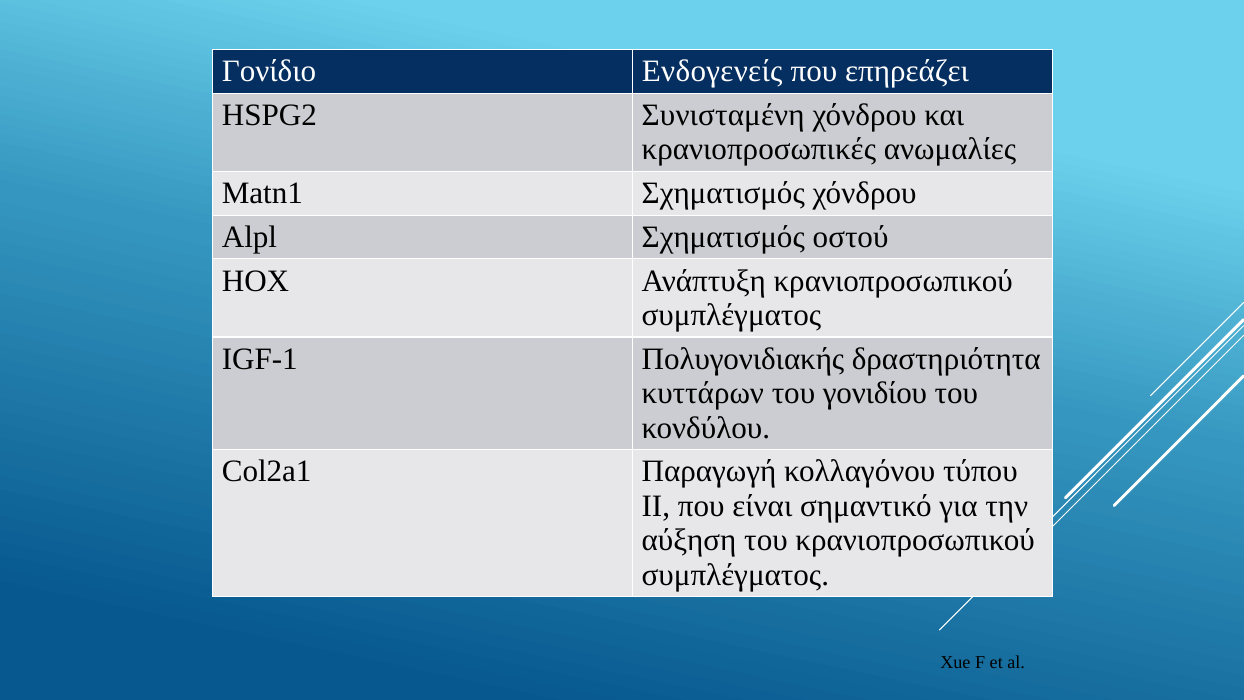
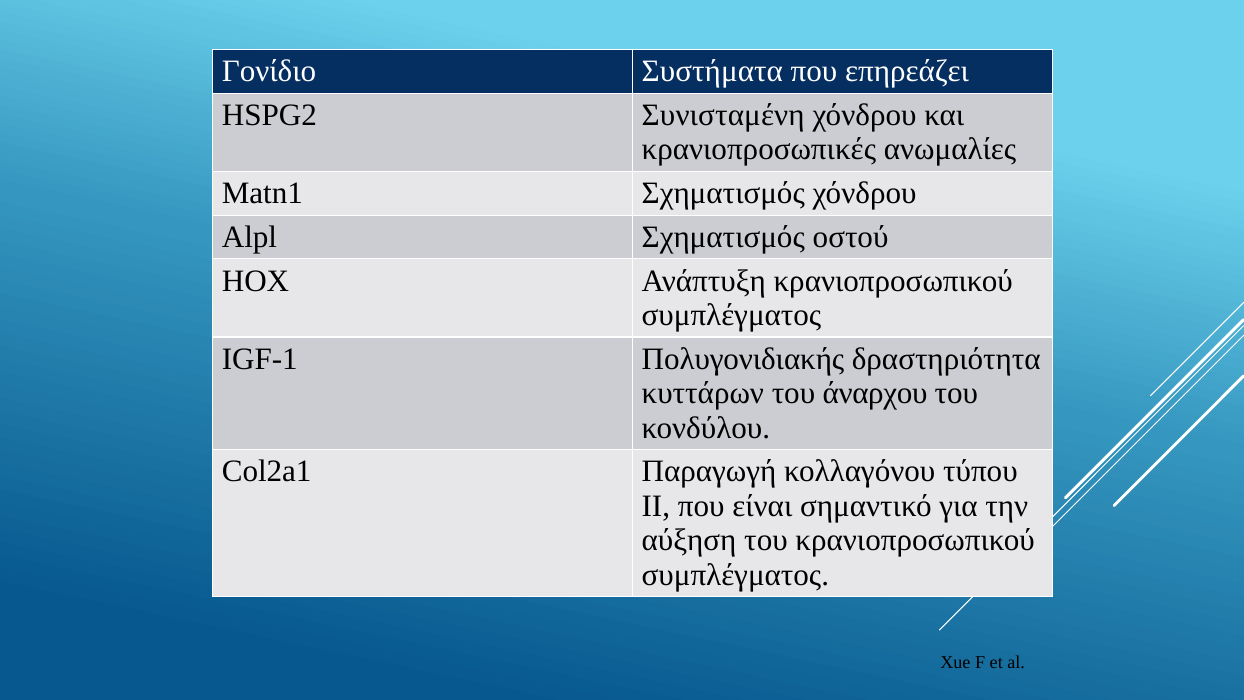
Ενδογενείς: Ενδογενείς -> Συστήματα
γονιδίου: γονιδίου -> άναρχου
